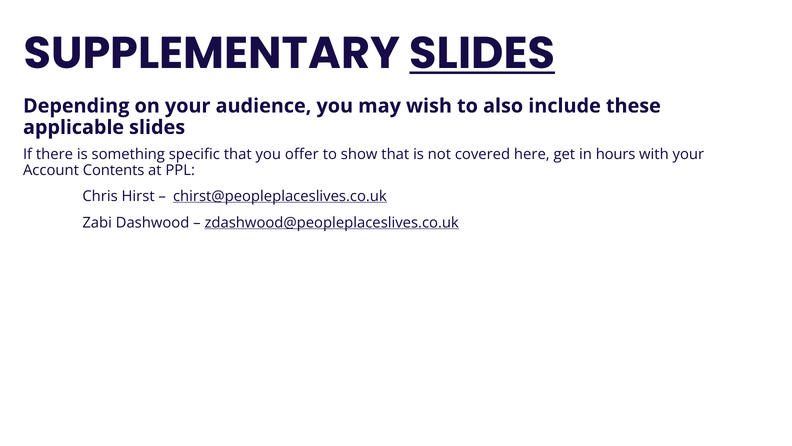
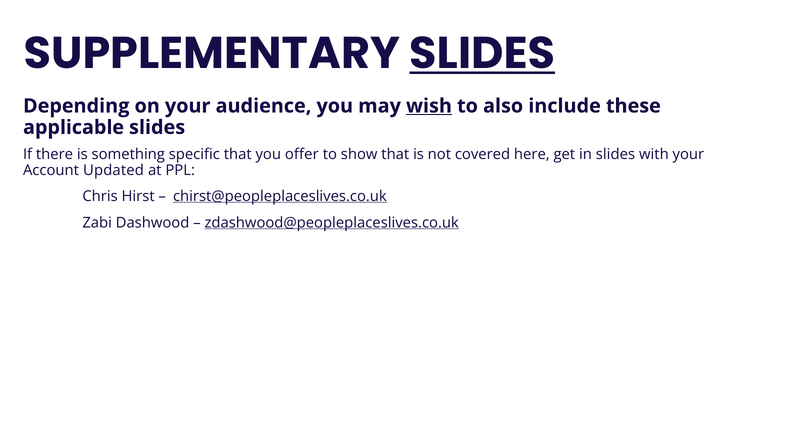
wish underline: none -> present
in hours: hours -> slides
Contents: Contents -> Updated
